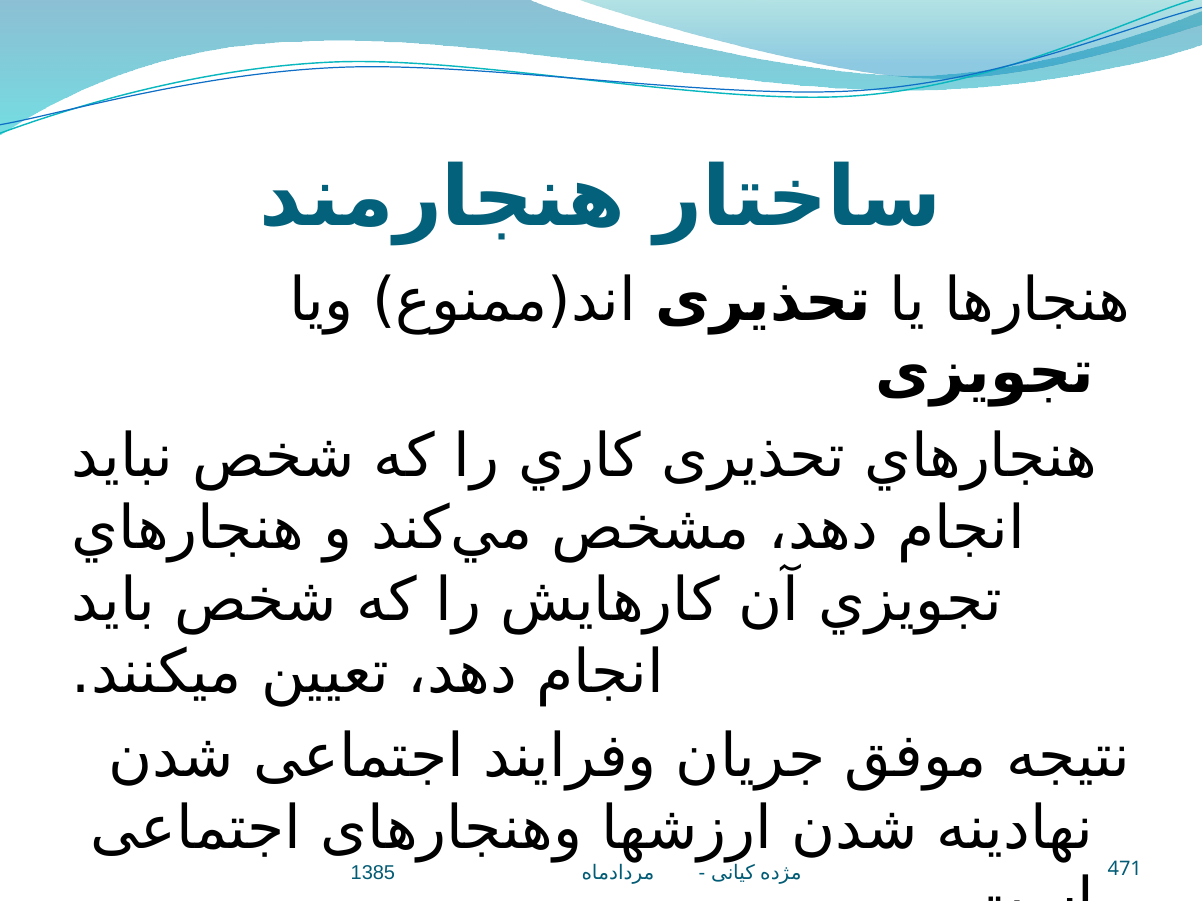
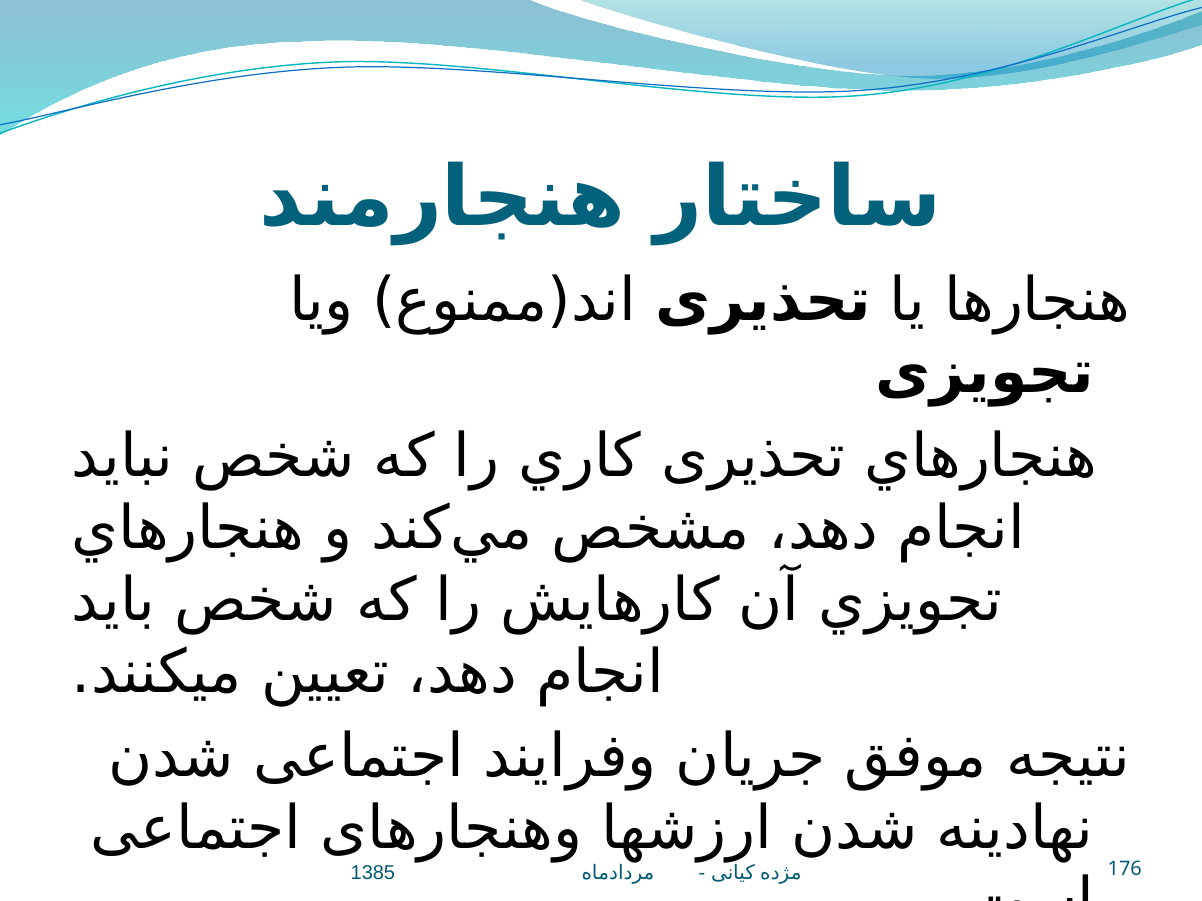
471: 471 -> 176
